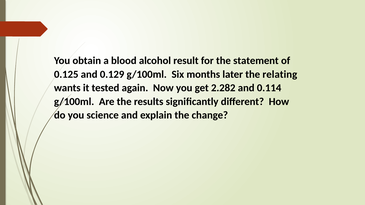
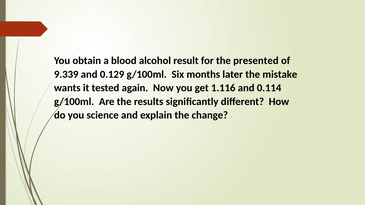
statement: statement -> presented
0.125: 0.125 -> 9.339
relating: relating -> mistake
2.282: 2.282 -> 1.116
